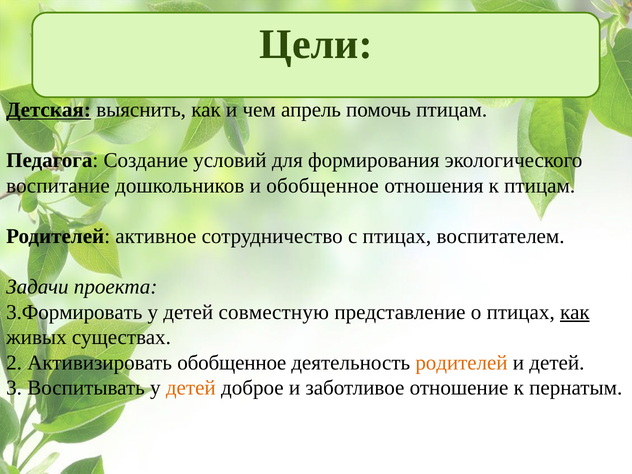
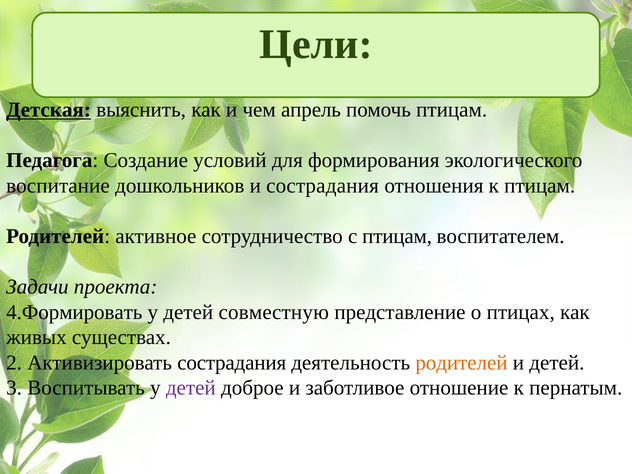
и обобщенное: обобщенное -> сострадания
с птицах: птицах -> птицам
3.Формировать: 3.Формировать -> 4.Формировать
как at (575, 312) underline: present -> none
Активизировать обобщенное: обобщенное -> сострадания
детей at (191, 388) colour: orange -> purple
